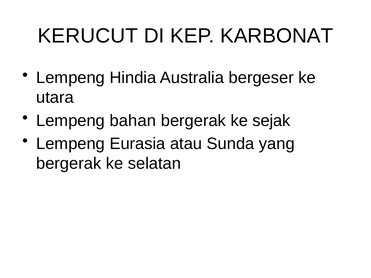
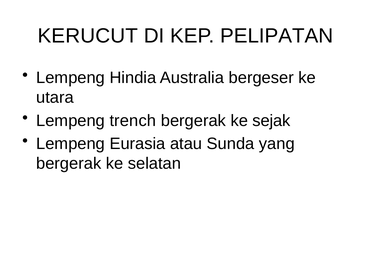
KARBONAT: KARBONAT -> PELIPATAN
bahan: bahan -> trench
